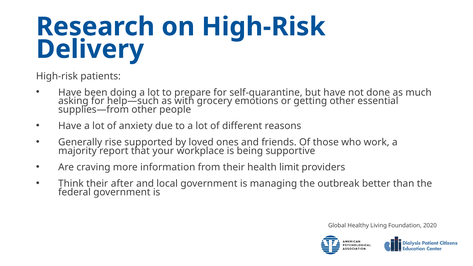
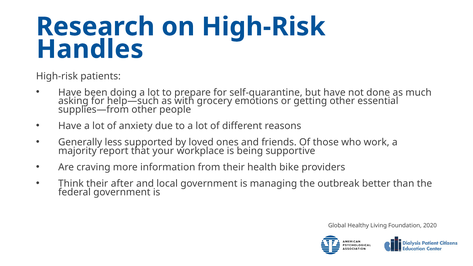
Delivery: Delivery -> Handles
rise: rise -> less
limit: limit -> bike
